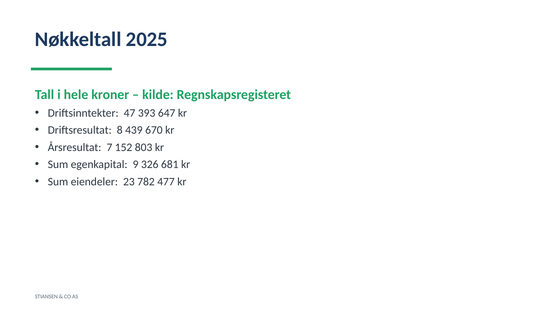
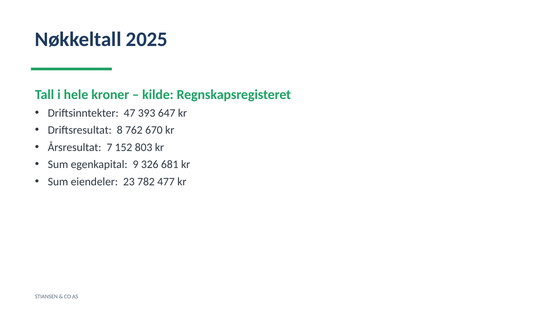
439: 439 -> 762
